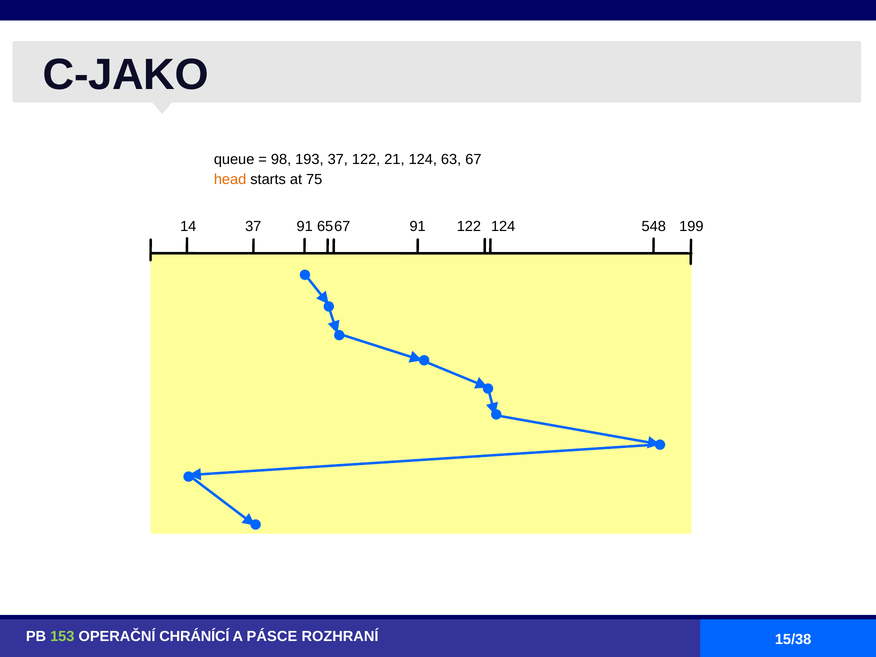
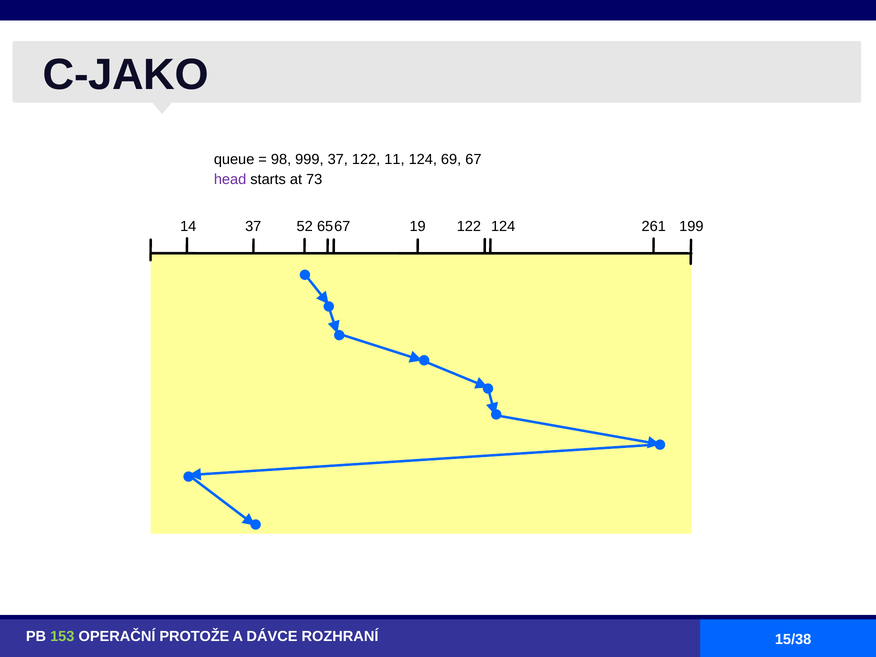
193: 193 -> 999
21: 21 -> 11
63: 63 -> 69
head colour: orange -> purple
75: 75 -> 73
37 91: 91 -> 52
65 91: 91 -> 19
548: 548 -> 261
CHRÁNÍCÍ: CHRÁNÍCÍ -> PROTOŽE
PÁSCE: PÁSCE -> DÁVCE
